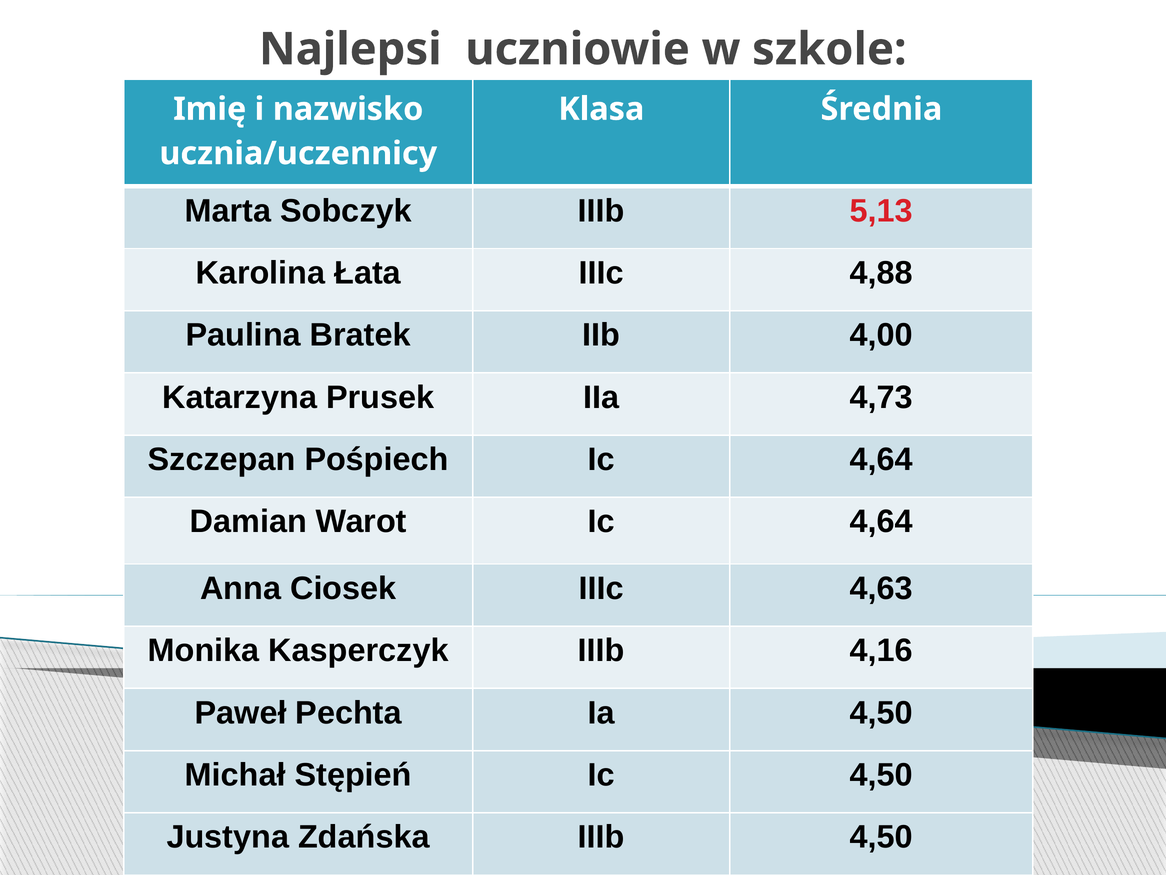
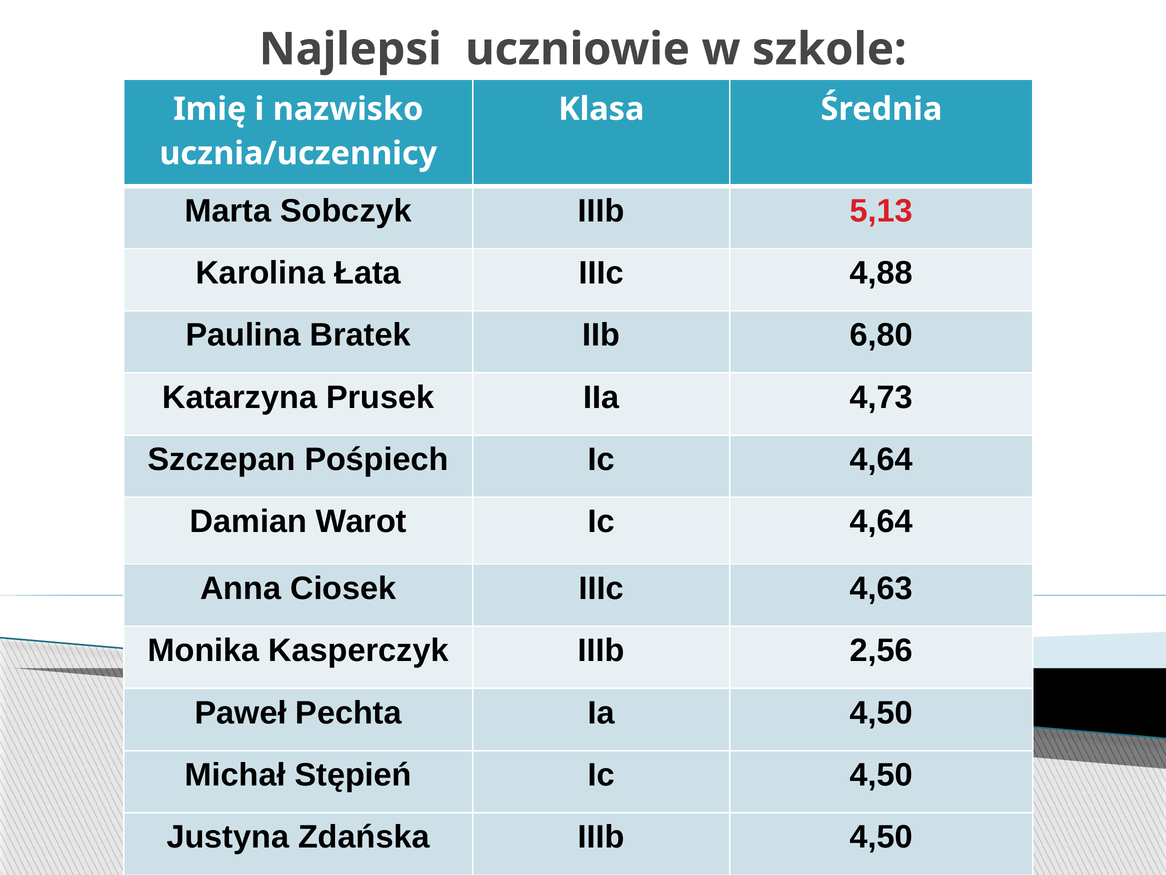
4,00: 4,00 -> 6,80
4,16: 4,16 -> 2,56
